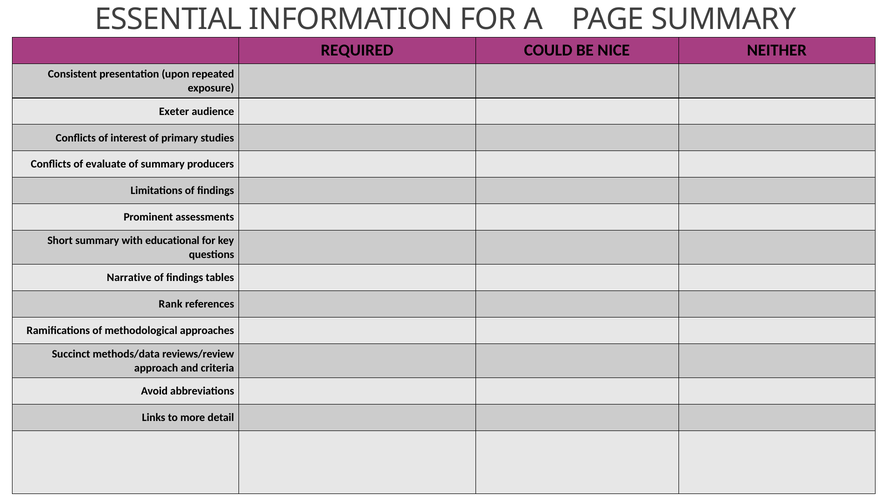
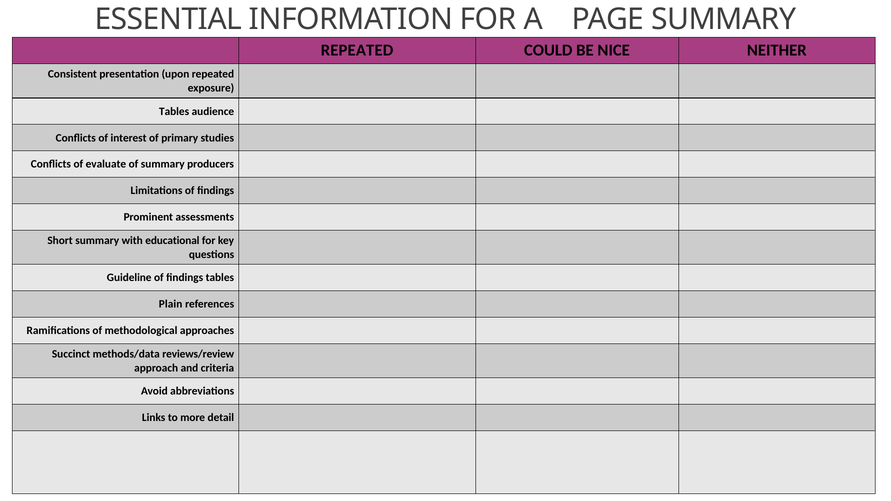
REQUIRED at (357, 50): REQUIRED -> REPEATED
Exeter at (174, 111): Exeter -> Tables
Narrative: Narrative -> Guideline
Rank: Rank -> Plain
